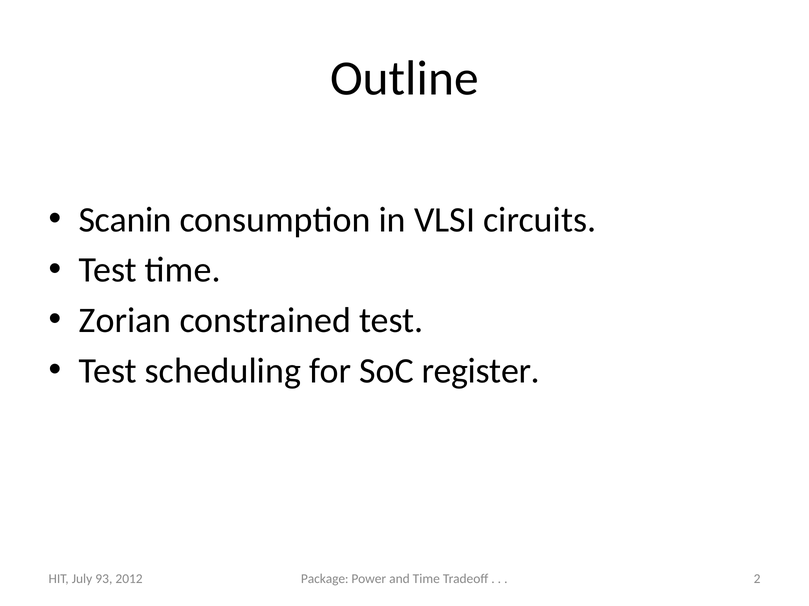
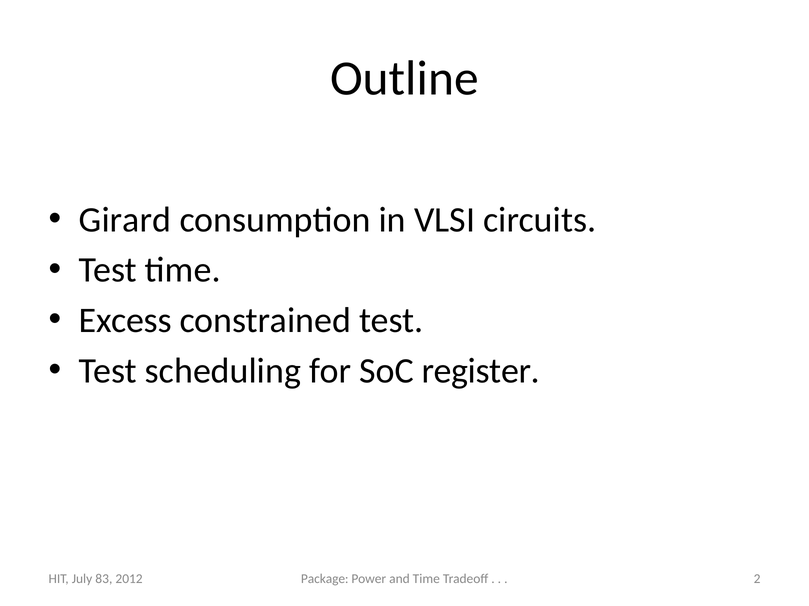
Scanin: Scanin -> Girard
Zorian: Zorian -> Excess
93: 93 -> 83
